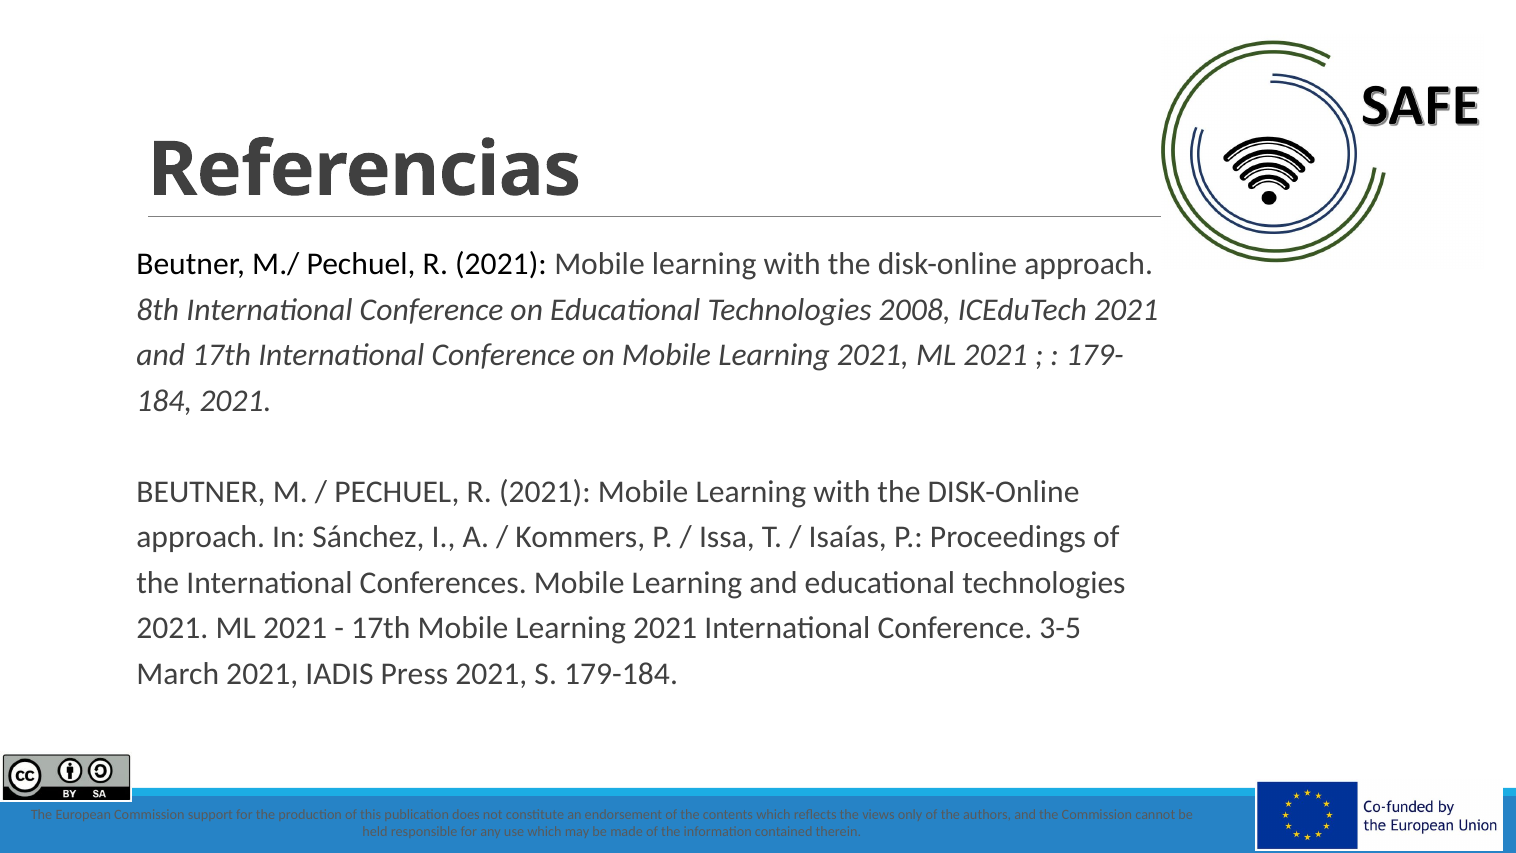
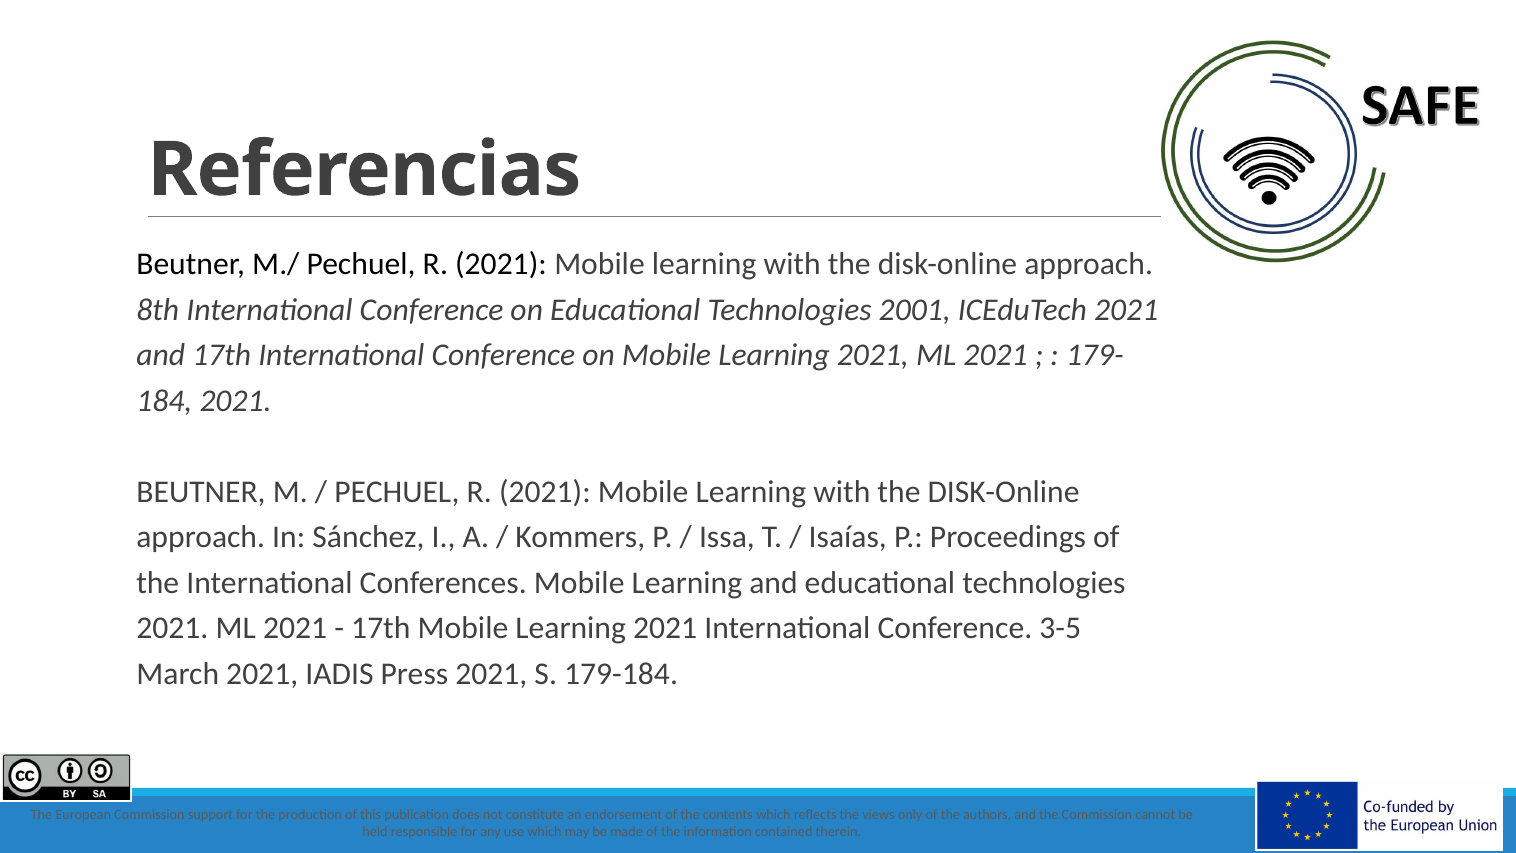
2008: 2008 -> 2001
